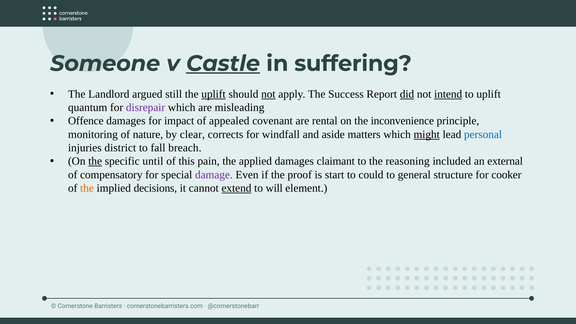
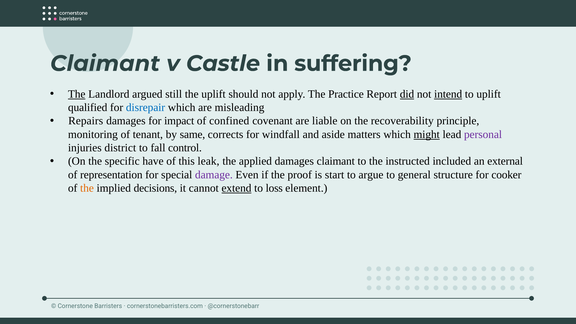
Someone at (105, 64): Someone -> Claimant
Castle underline: present -> none
The at (77, 94) underline: none -> present
uplift at (214, 94) underline: present -> none
not at (268, 94) underline: present -> none
Success: Success -> Practice
quantum: quantum -> qualified
disrepair colour: purple -> blue
Offence: Offence -> Repairs
appealed: appealed -> confined
rental: rental -> liable
inconvenience: inconvenience -> recoverability
nature: nature -> tenant
clear: clear -> same
personal colour: blue -> purple
breach: breach -> control
the at (95, 161) underline: present -> none
until: until -> have
pain: pain -> leak
reasoning: reasoning -> instructed
compensatory: compensatory -> representation
could: could -> argue
will: will -> loss
